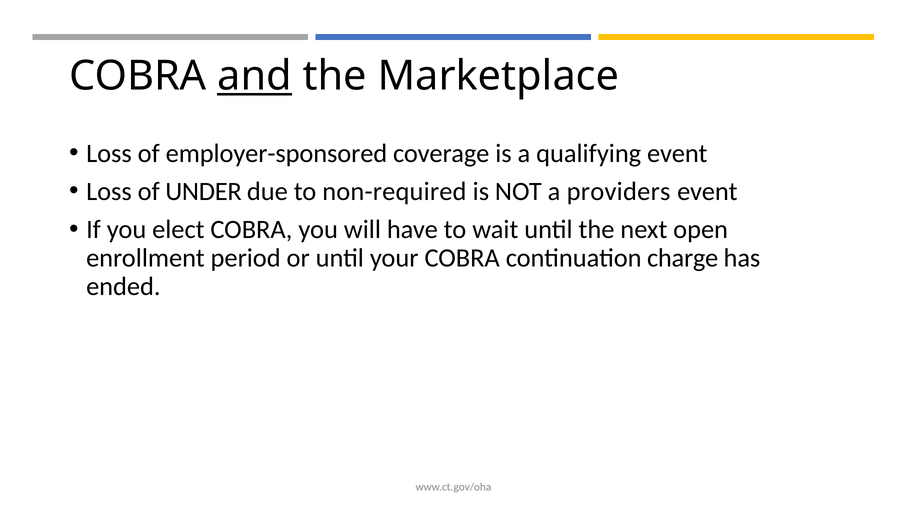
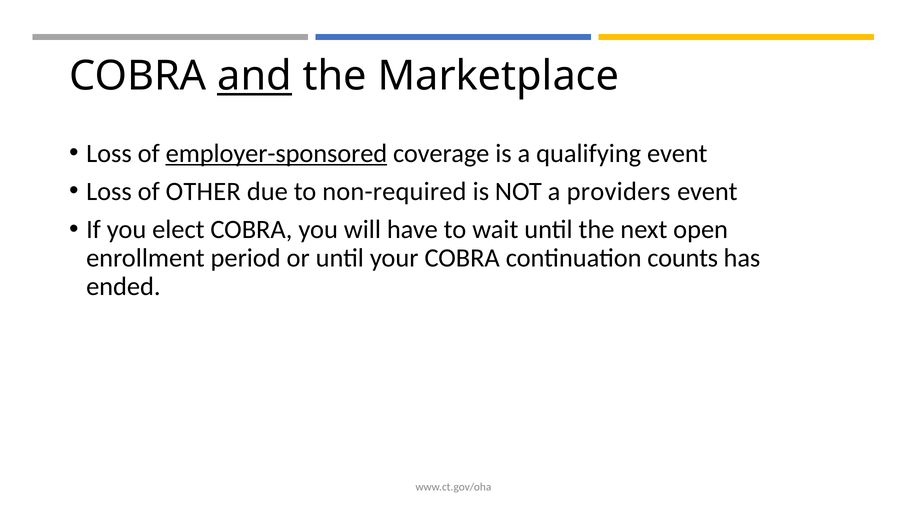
employer-sponsored underline: none -> present
UNDER: UNDER -> OTHER
charge: charge -> counts
